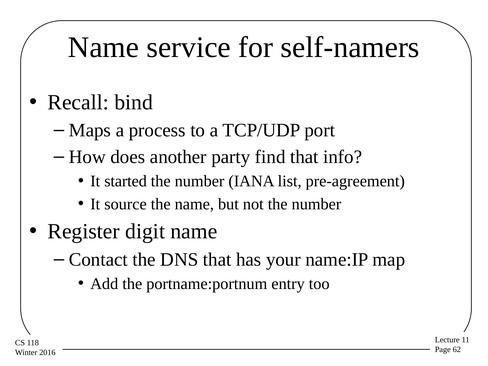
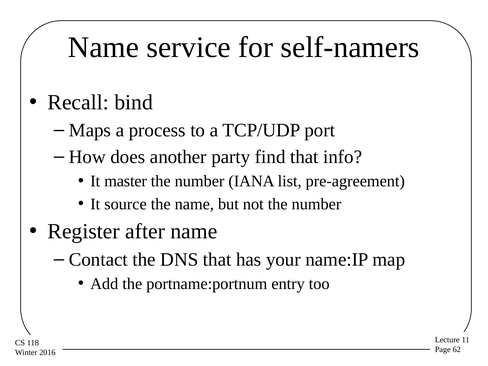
started: started -> master
digit: digit -> after
